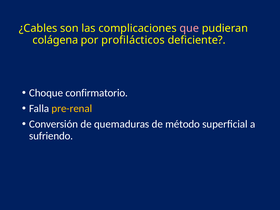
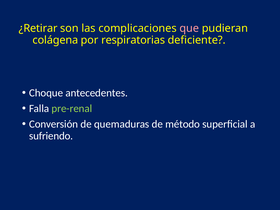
¿Cables: ¿Cables -> ¿Retirar
profilácticos: profilácticos -> respiratorias
confirmatorio: confirmatorio -> antecedentes
pre-renal colour: yellow -> light green
